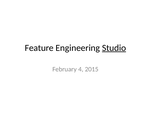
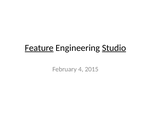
Feature underline: none -> present
